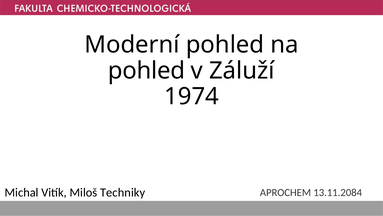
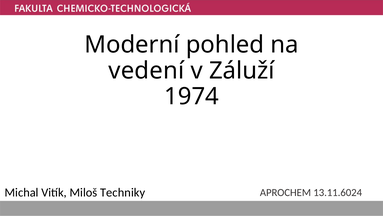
pohled at (147, 70): pohled -> vedení
13.11.2084: 13.11.2084 -> 13.11.6024
